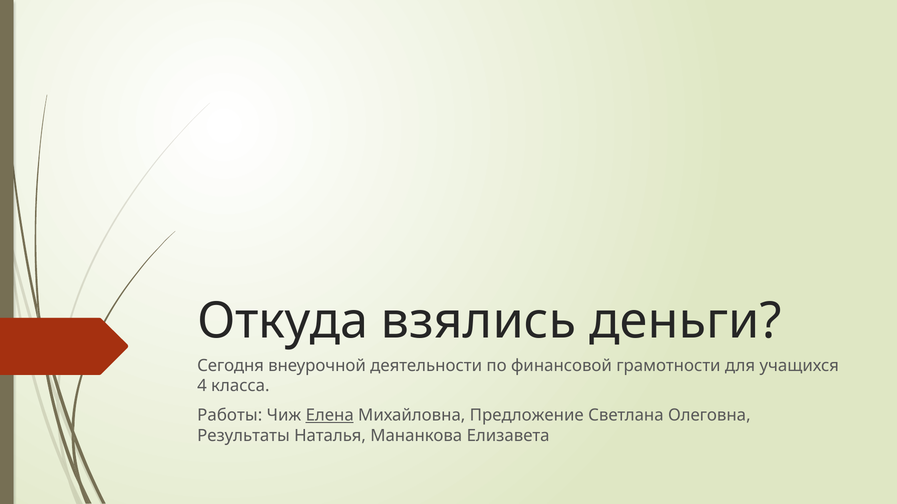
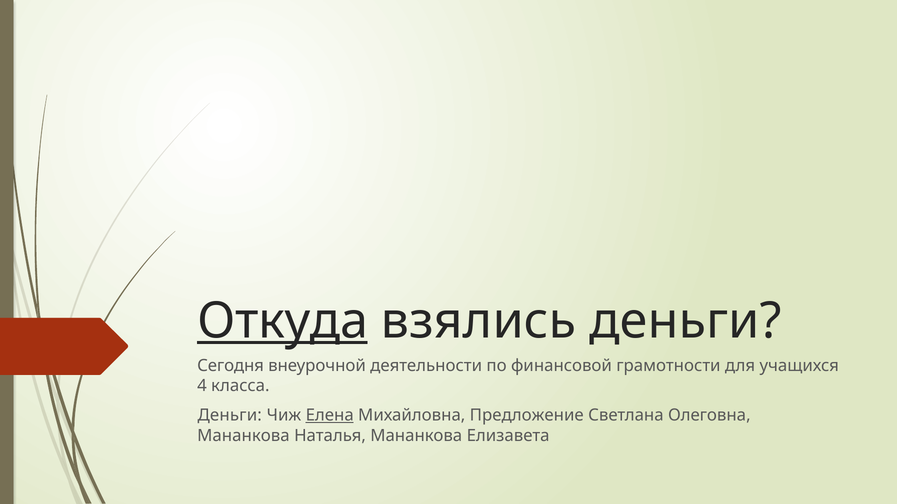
Откуда underline: none -> present
Работы at (230, 416): Работы -> Деньги
Результаты at (243, 436): Результаты -> Мананкова
